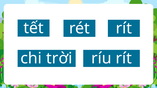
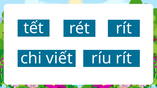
trời: trời -> viết
